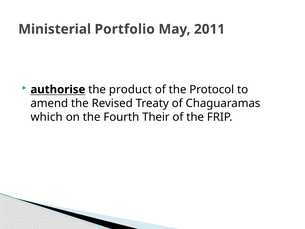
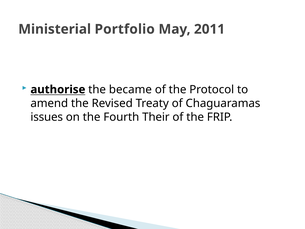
product: product -> became
which: which -> issues
